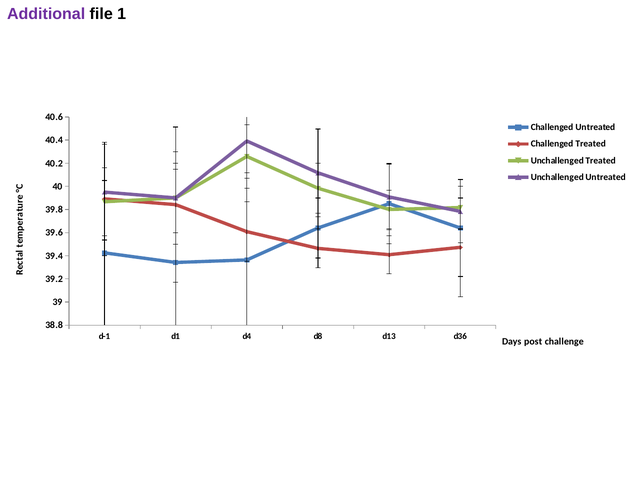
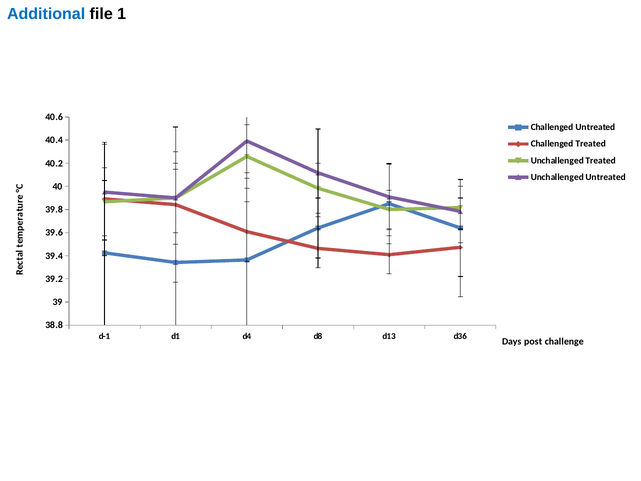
Additional colour: purple -> blue
